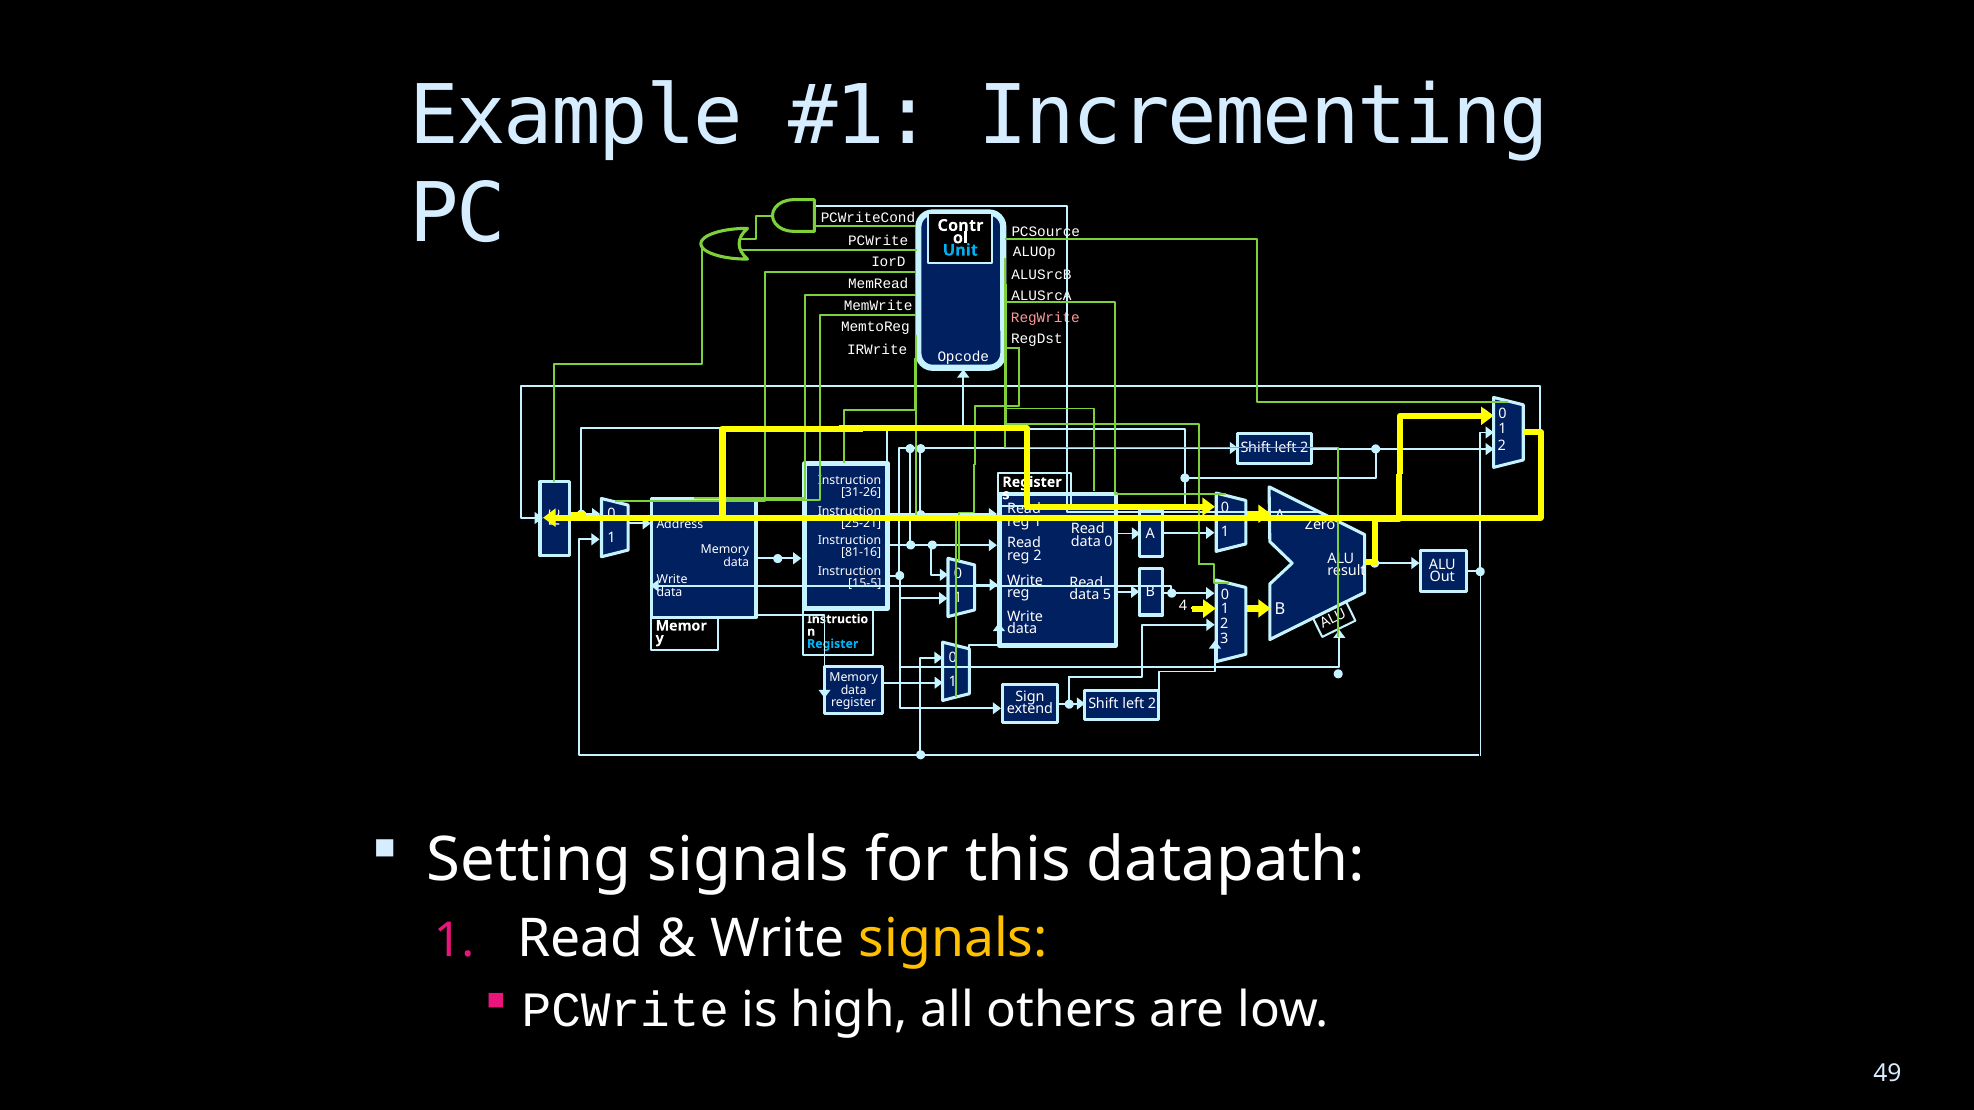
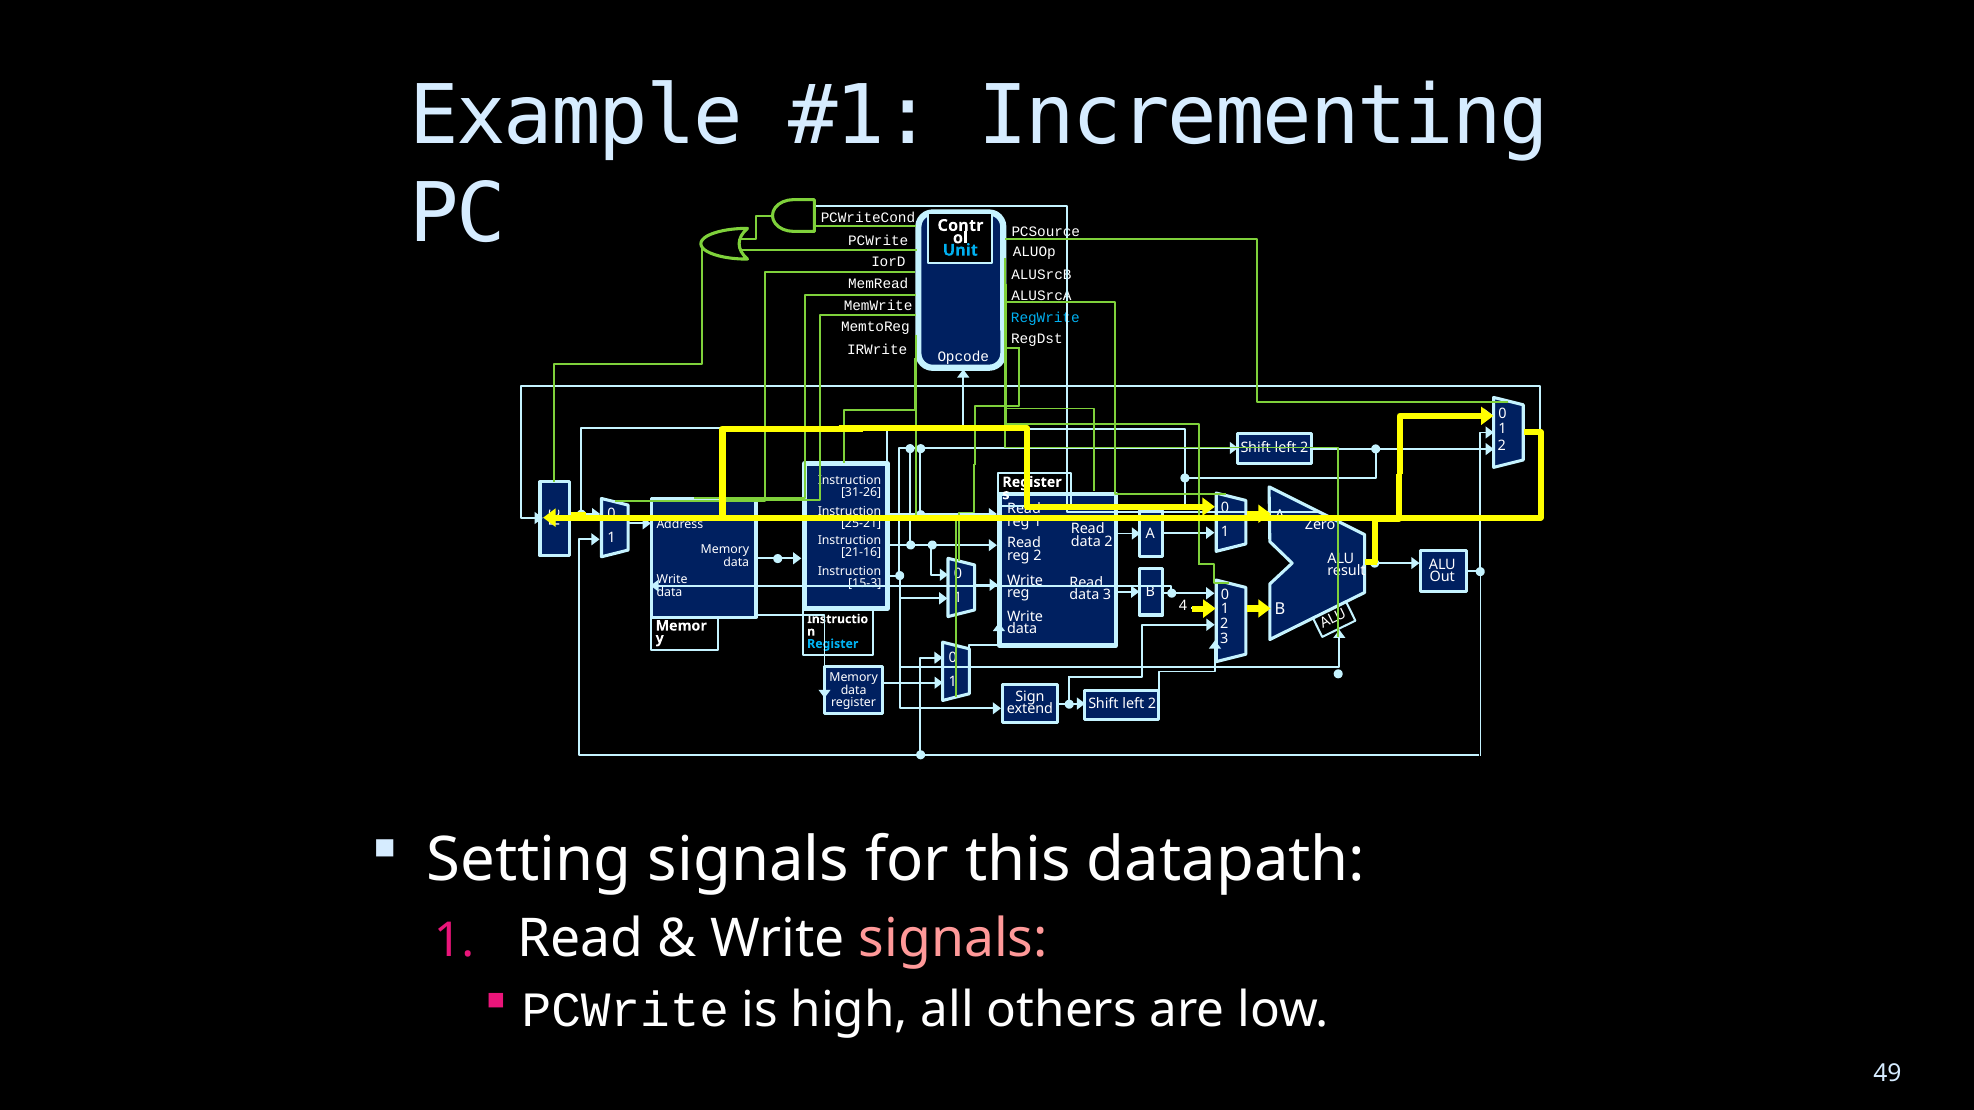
RegWrite colour: pink -> light blue
data 0: 0 -> 2
81-16: 81-16 -> 21-16
15-5: 15-5 -> 15-3
data 5: 5 -> 3
signals at (953, 940) colour: yellow -> pink
